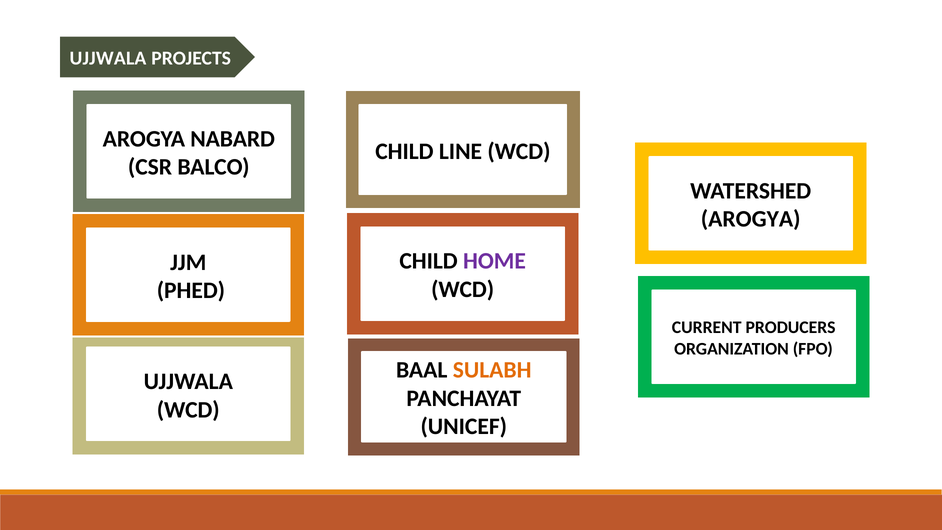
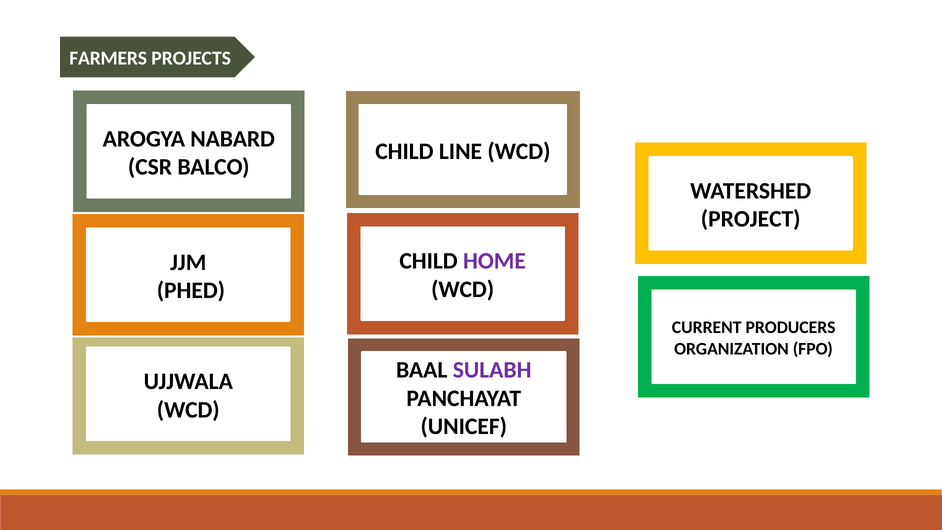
UJJWALA at (108, 58): UJJWALA -> FARMERS
AROGYA at (751, 219): AROGYA -> PROJECT
SULABH colour: orange -> purple
